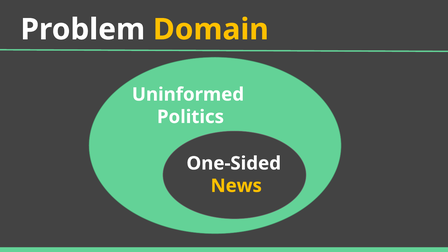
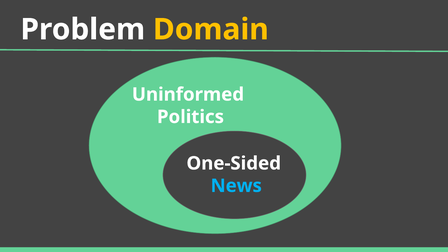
News colour: yellow -> light blue
